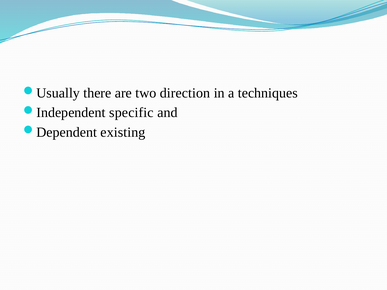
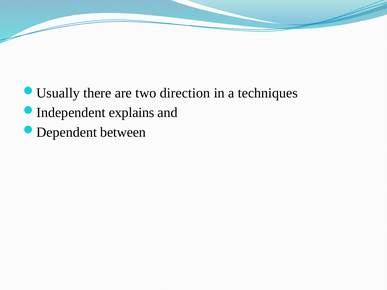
specific: specific -> explains
existing: existing -> between
